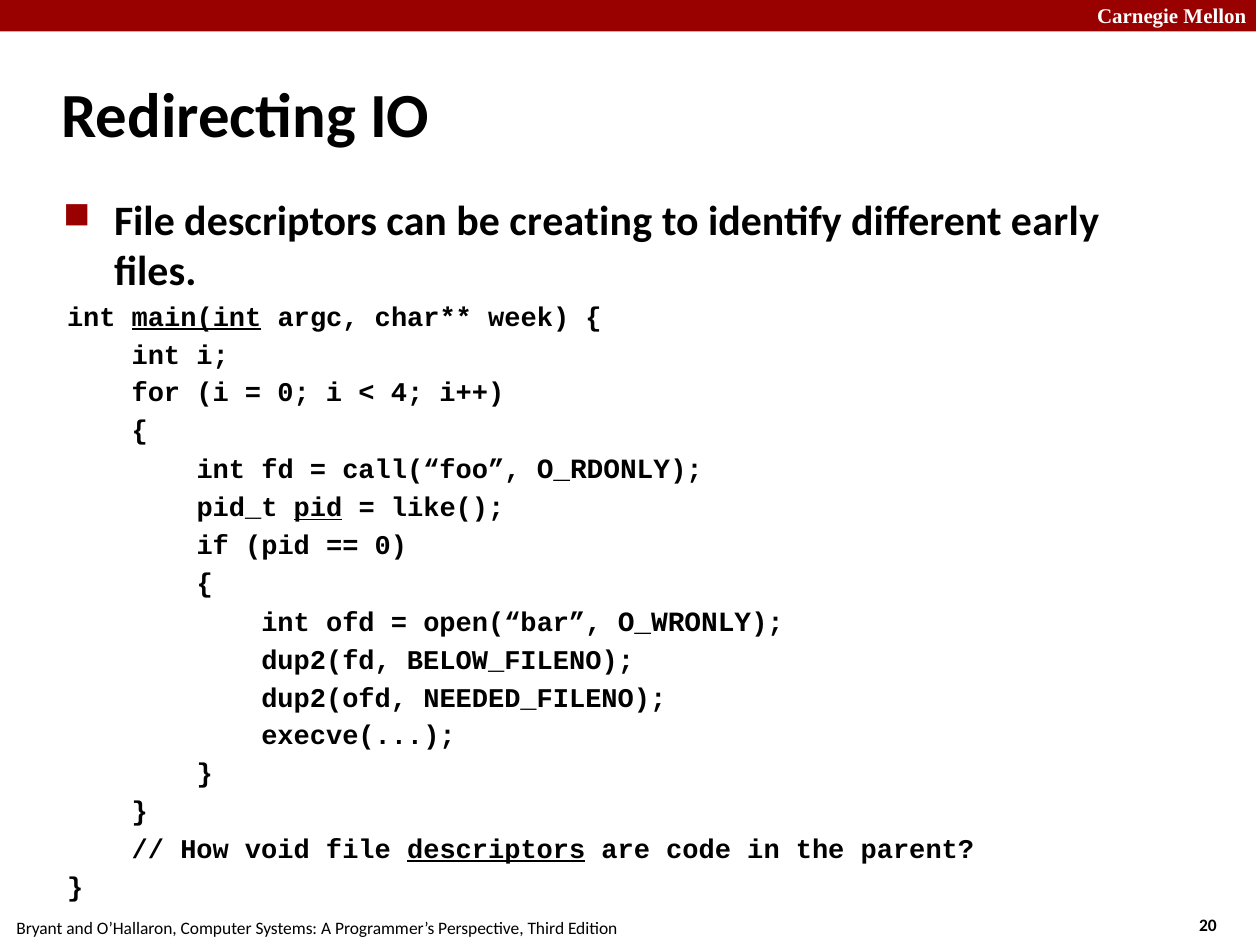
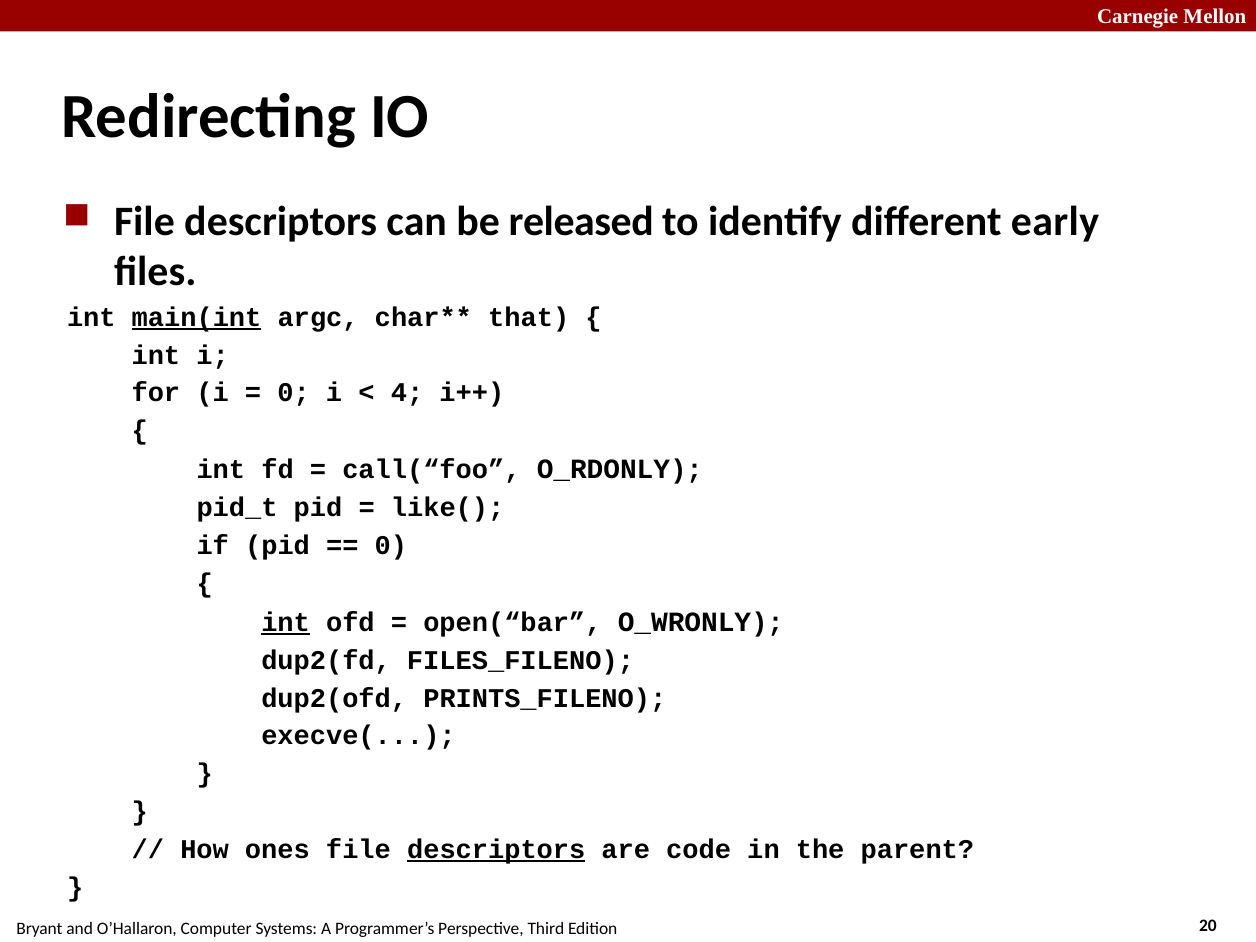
creating: creating -> released
week: week -> that
pid at (318, 508) underline: present -> none
int at (286, 622) underline: none -> present
BELOW_FILENO: BELOW_FILENO -> FILES_FILENO
NEEDED_FILENO: NEEDED_FILENO -> PRINTS_FILENO
void: void -> ones
